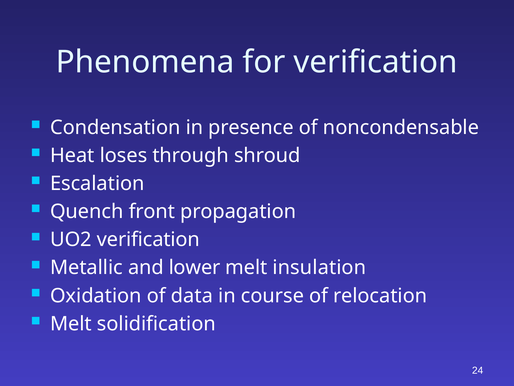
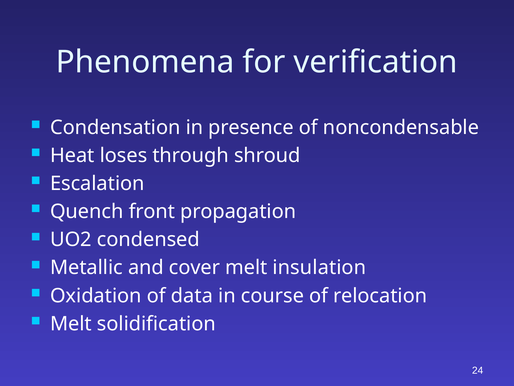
UO2 verification: verification -> condensed
lower: lower -> cover
